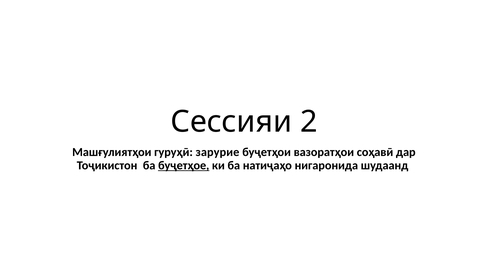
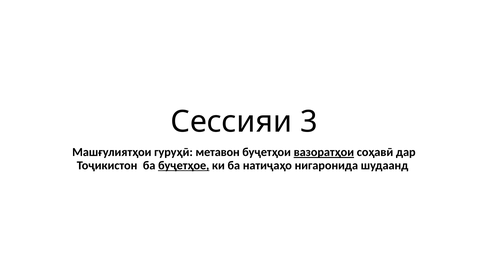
2: 2 -> 3
зарурие: зарурие -> метавон
вазоратҳои underline: none -> present
